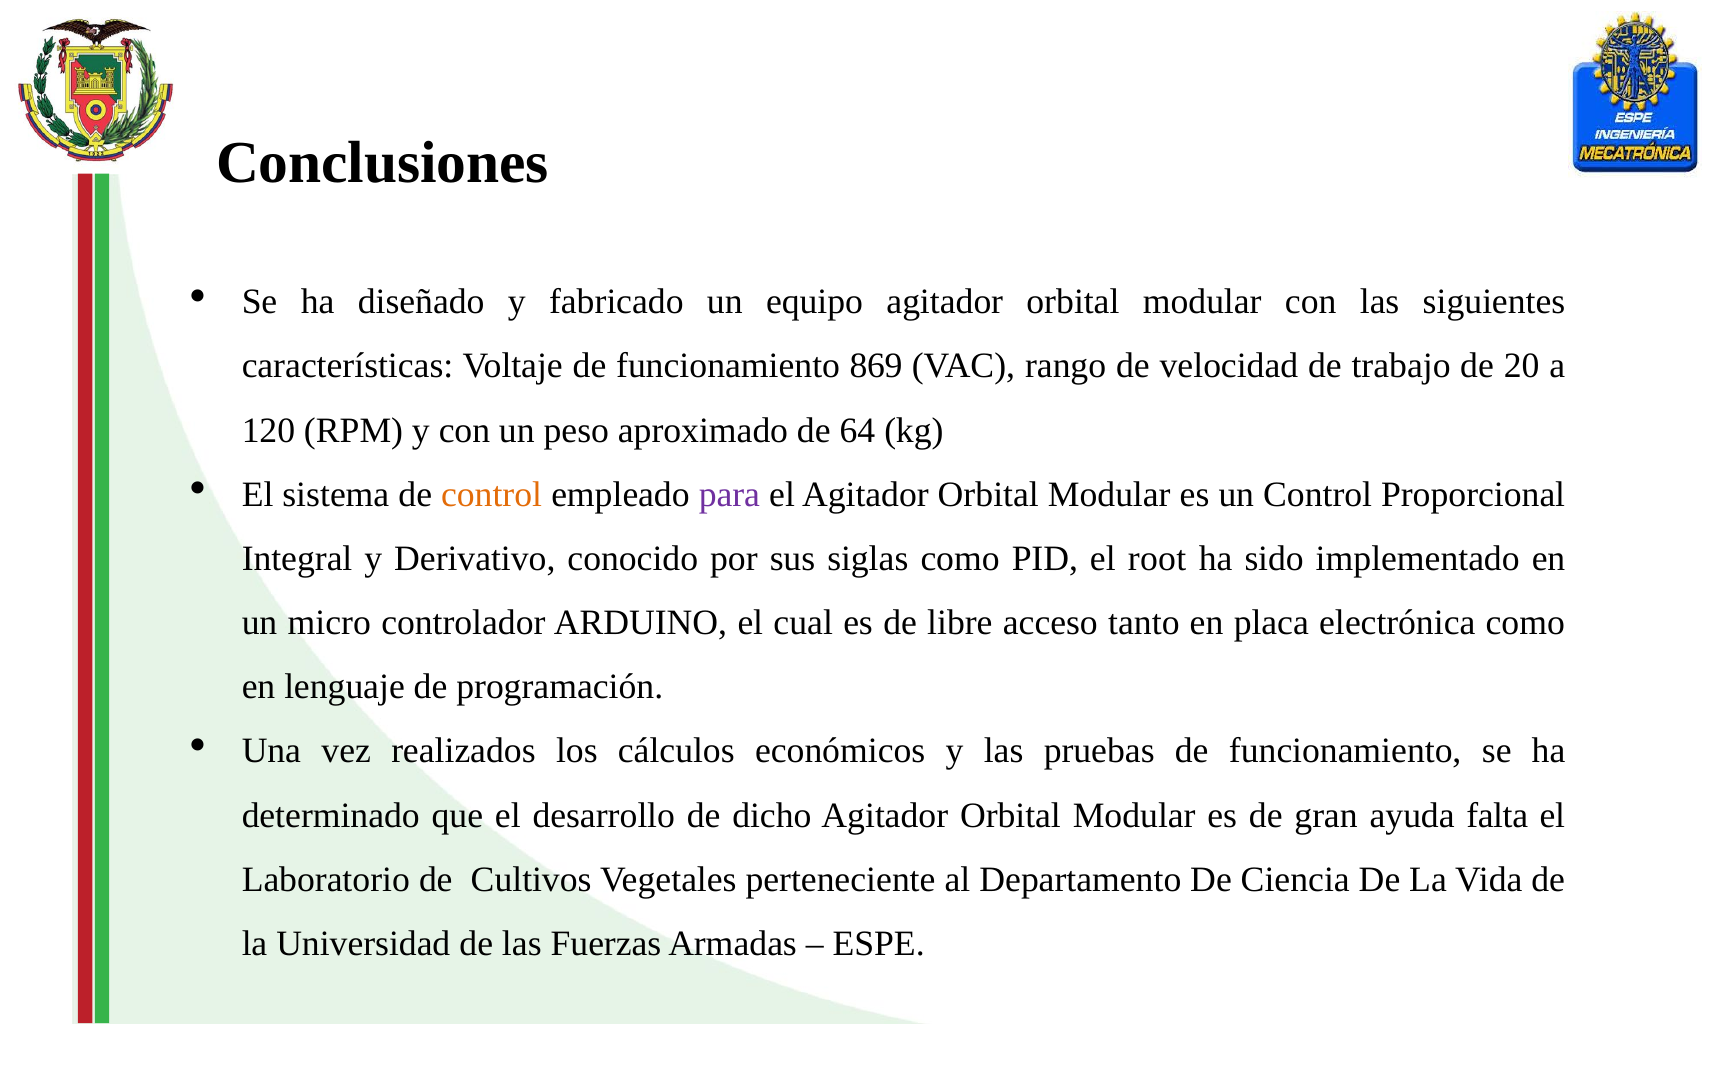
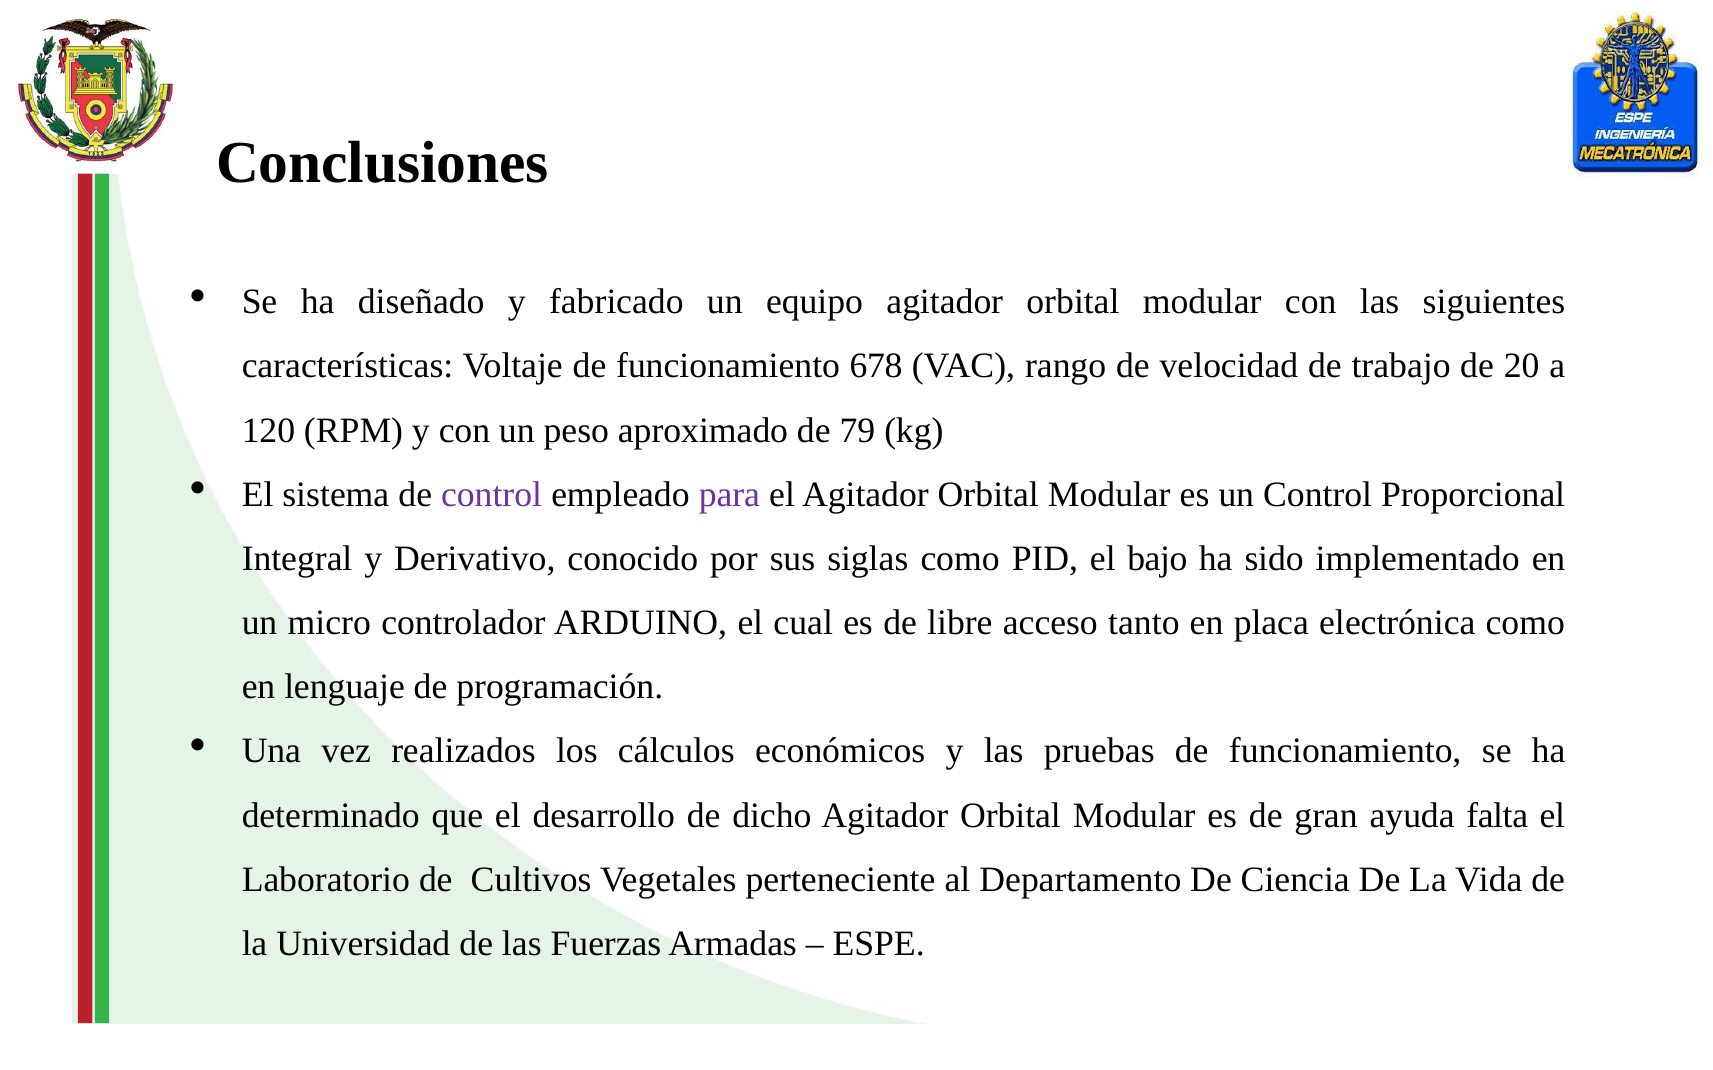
869: 869 -> 678
64: 64 -> 79
control at (492, 495) colour: orange -> purple
root: root -> bajo
